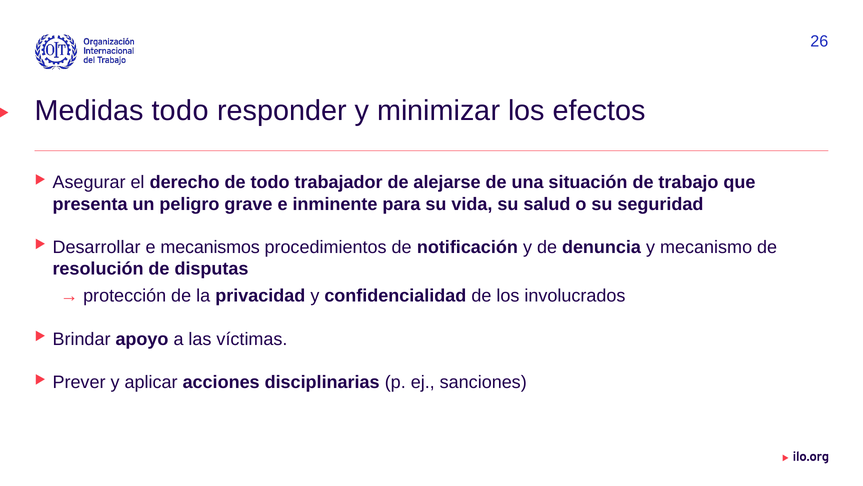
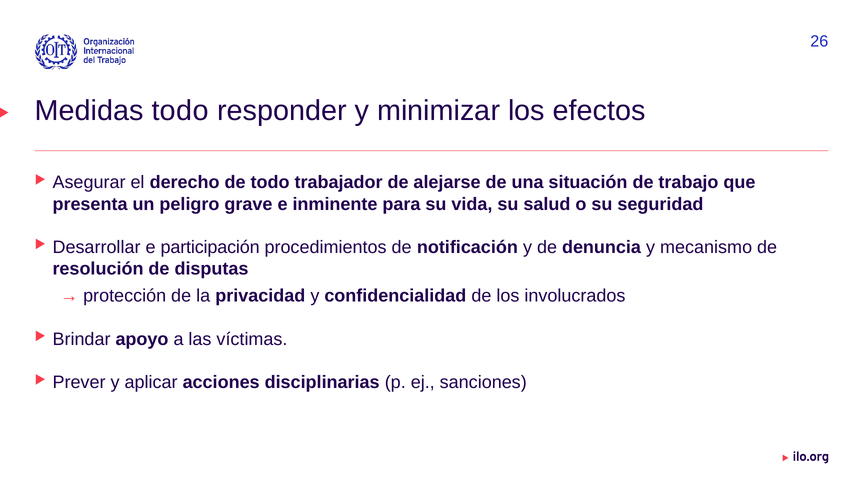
mecanismos: mecanismos -> participación
